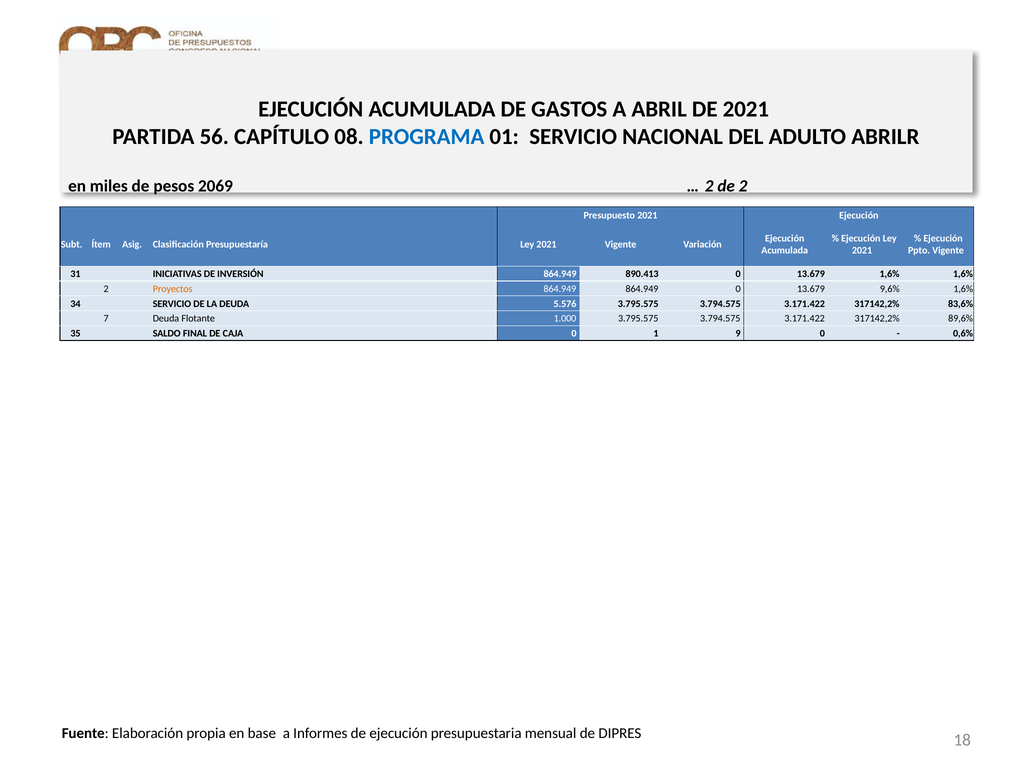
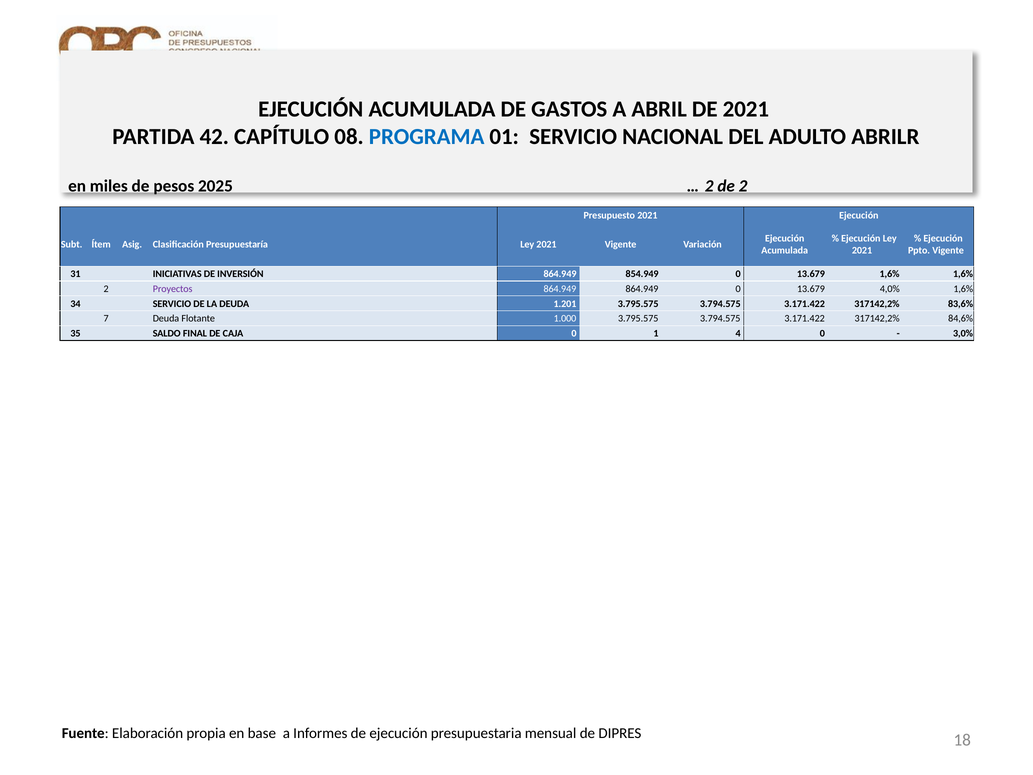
56: 56 -> 42
2069: 2069 -> 2025
890.413: 890.413 -> 854.949
Proyectos colour: orange -> purple
9,6%: 9,6% -> 4,0%
5.576: 5.576 -> 1.201
89,6%: 89,6% -> 84,6%
9: 9 -> 4
0,6%: 0,6% -> 3,0%
